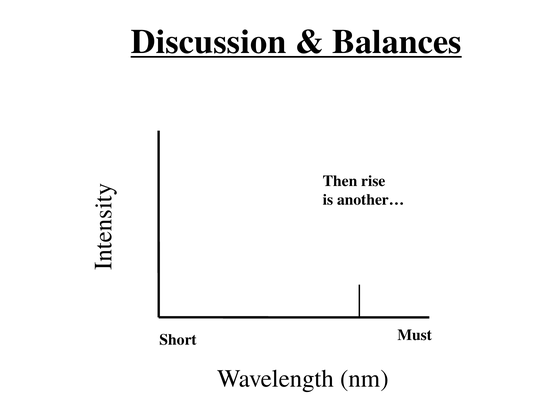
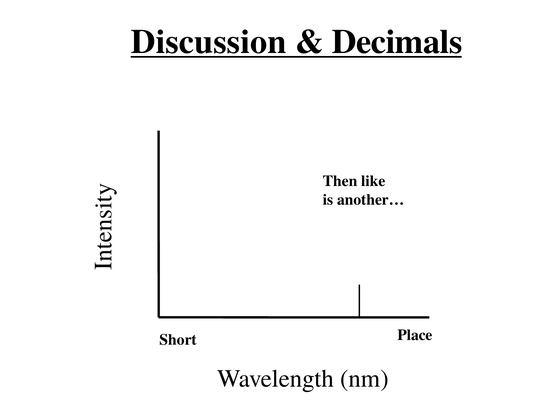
Balances: Balances -> Decimals
rise: rise -> like
Must: Must -> Place
